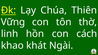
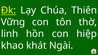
cách: cách -> hiệp
